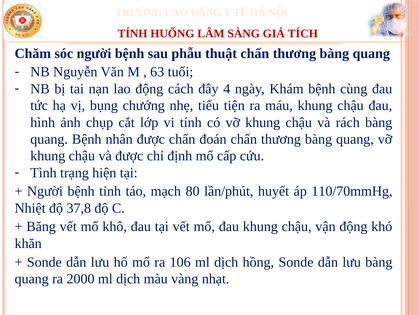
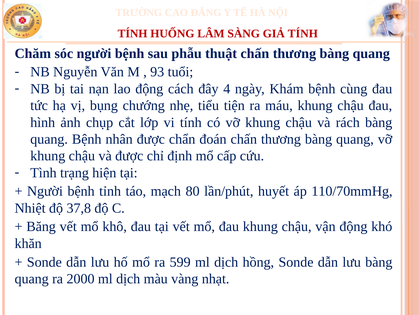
GIẢ TÍCH: TÍCH -> TÍNH
63: 63 -> 93
106: 106 -> 599
